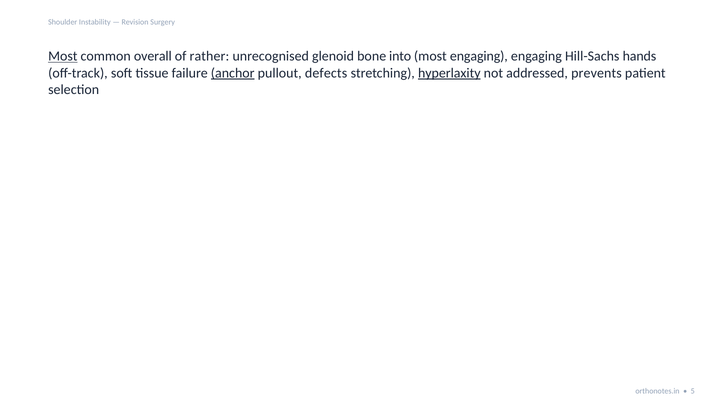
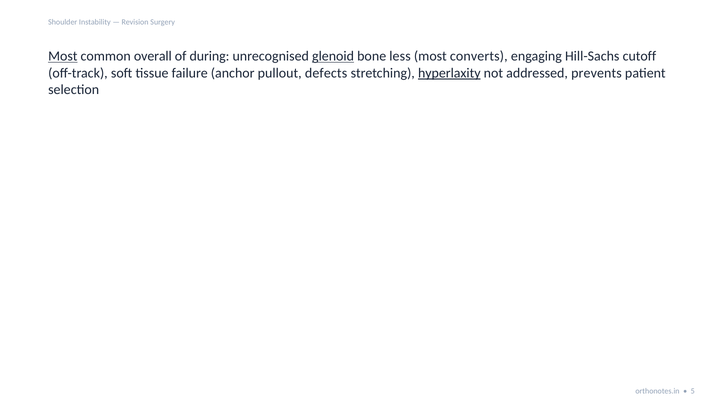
rather: rather -> during
glenoid underline: none -> present
into: into -> less
most engaging: engaging -> converts
hands: hands -> cutoff
anchor underline: present -> none
